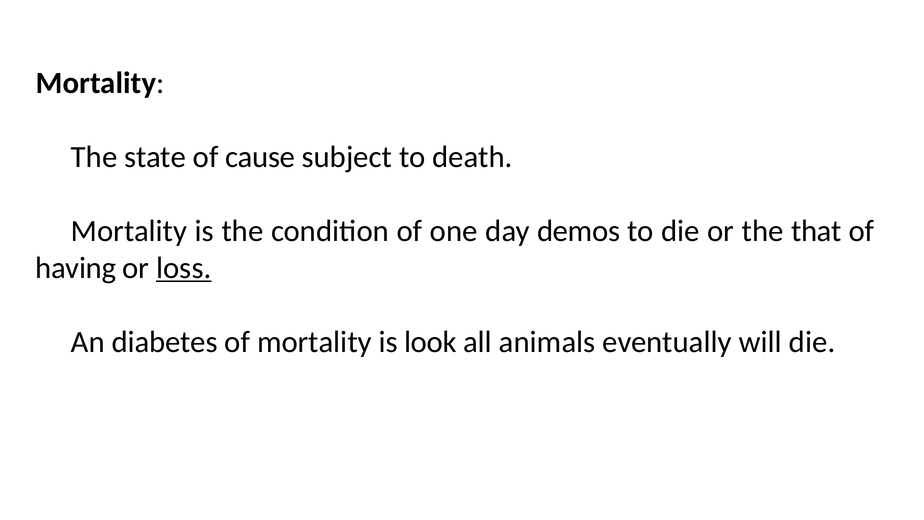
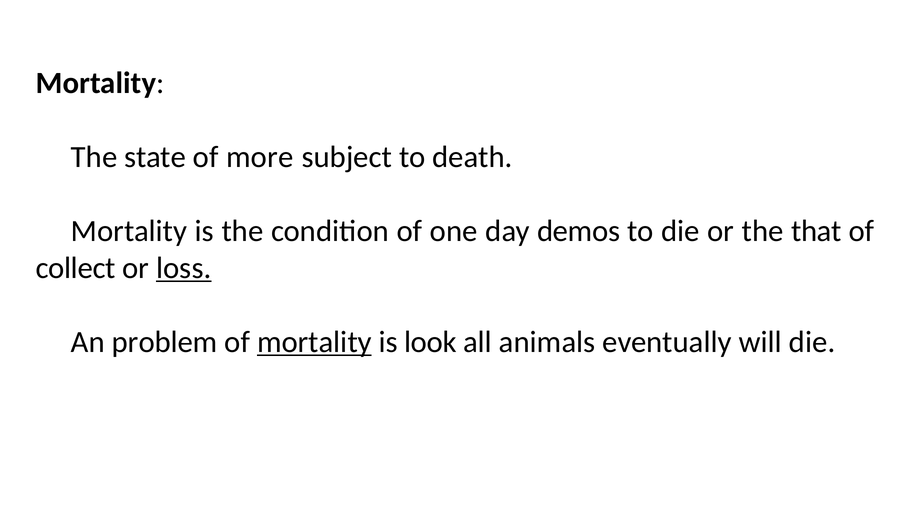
cause: cause -> more
having: having -> collect
diabetes: diabetes -> problem
mortality at (314, 342) underline: none -> present
